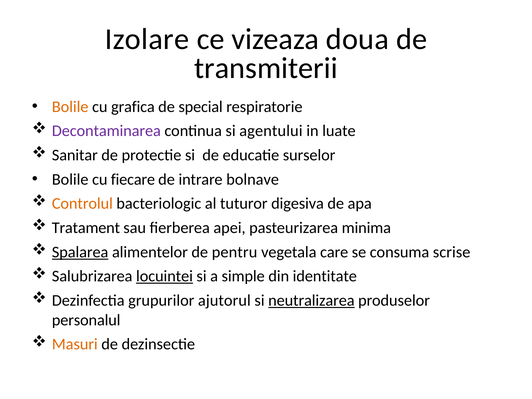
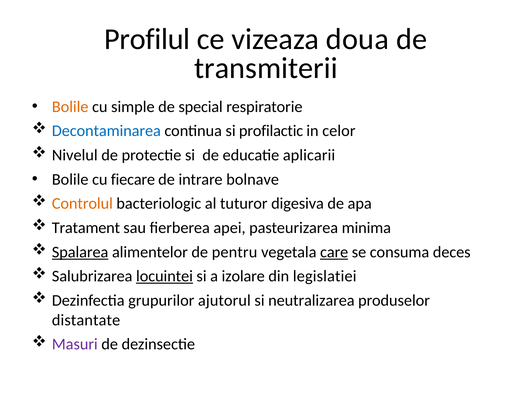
Izolare: Izolare -> Profilul
grafica: grafica -> simple
Decontaminarea colour: purple -> blue
agentului: agentului -> profilactic
luate: luate -> celor
Sanitar: Sanitar -> Nivelul
surselor: surselor -> aplicarii
care underline: none -> present
scrise: scrise -> deces
simple: simple -> izolare
identitate: identitate -> legislatiei
neutralizarea underline: present -> none
personalul: personalul -> distantate
Masuri colour: orange -> purple
